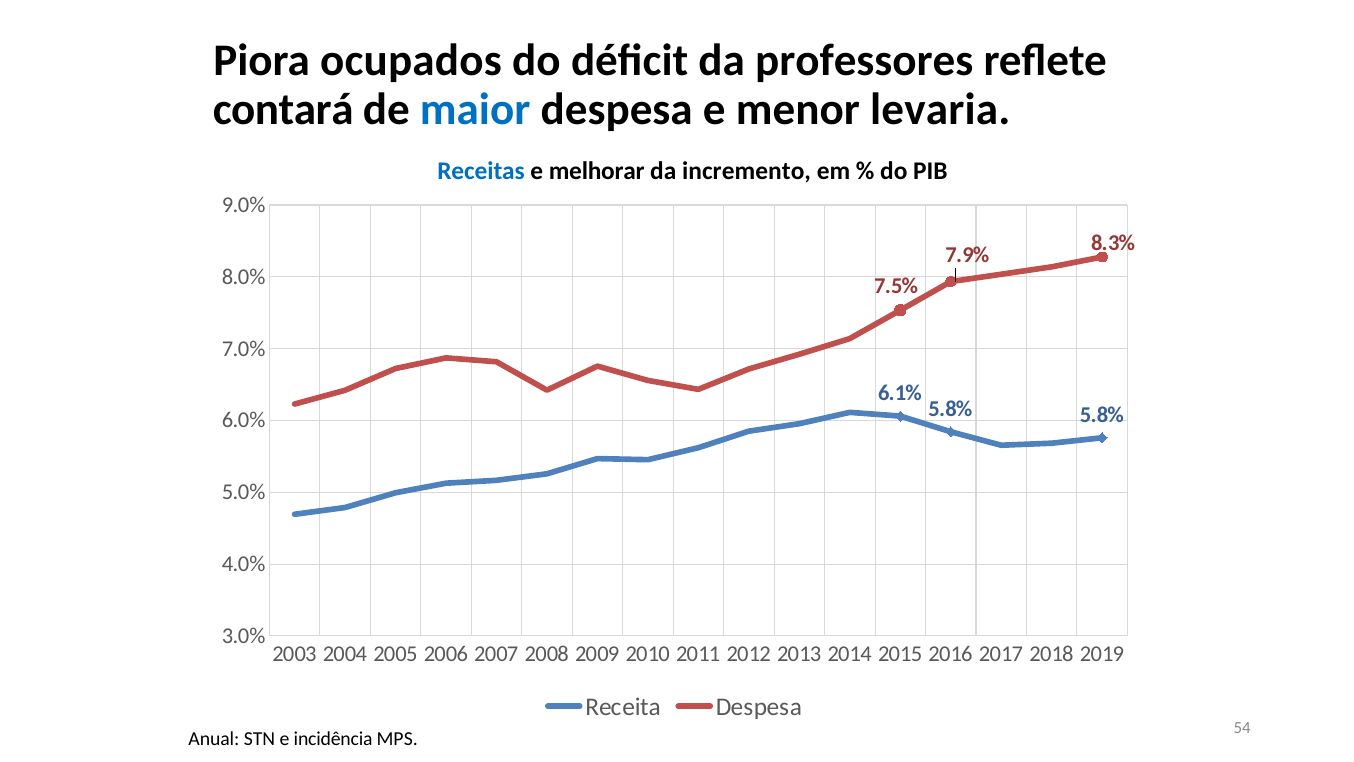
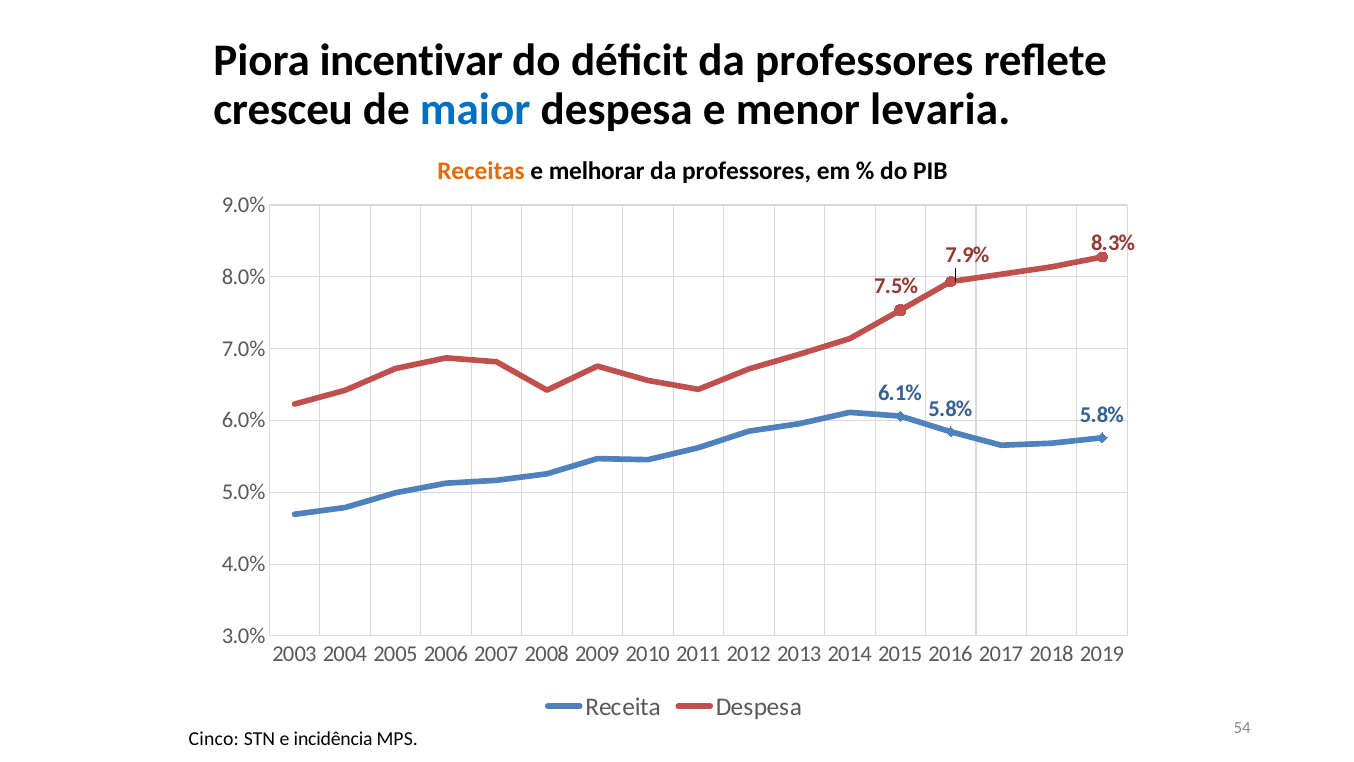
ocupados: ocupados -> incentivar
contará: contará -> cresceu
Receitas colour: blue -> orange
incremento at (747, 171): incremento -> professores
Anual: Anual -> Cinco
